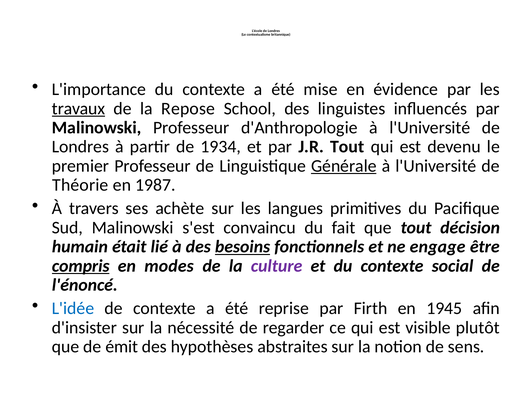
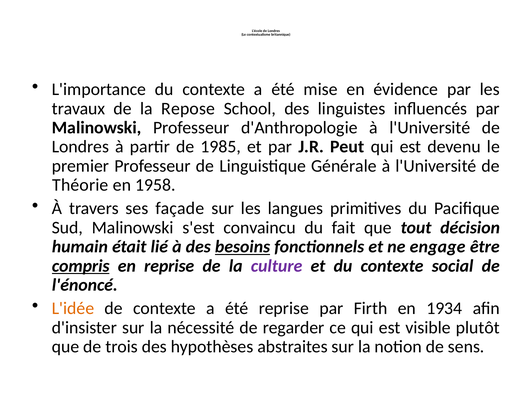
travaux underline: present -> none
1934: 1934 -> 1985
J.R Tout: Tout -> Peut
Générale underline: present -> none
1987: 1987 -> 1958
achète: achète -> façade
en modes: modes -> reprise
L'idée colour: blue -> orange
1945: 1945 -> 1934
émit: émit -> trois
